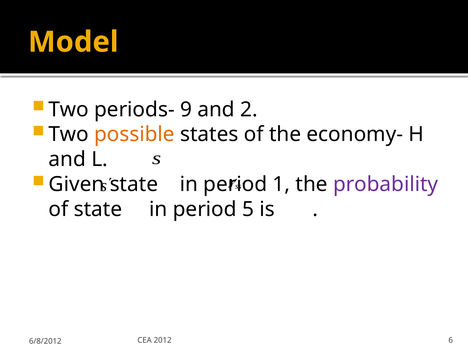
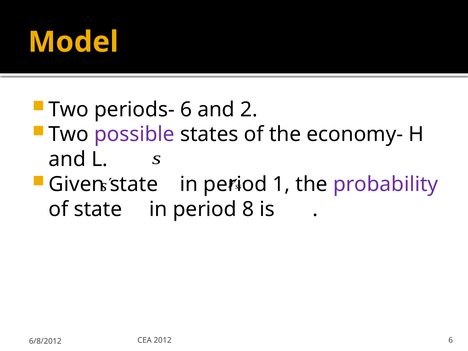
periods- 9: 9 -> 6
possible colour: orange -> purple
5: 5 -> 8
